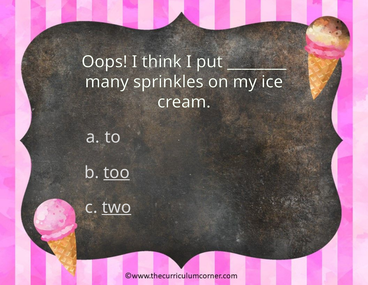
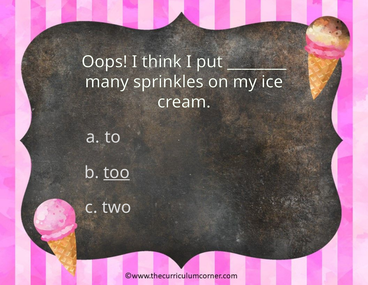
two underline: present -> none
